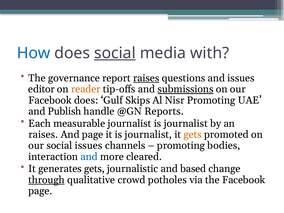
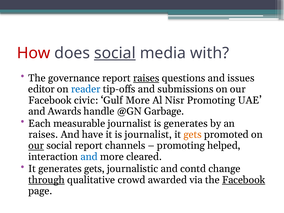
How colour: blue -> red
reader colour: orange -> blue
submissions underline: present -> none
Facebook does: does -> civic
Gulf Skips: Skips -> More
Publish: Publish -> Awards
Reports: Reports -> Garbage
journalist is journalist: journalist -> generates
And page: page -> have
our at (36, 146) underline: none -> present
social issues: issues -> report
bodies: bodies -> helped
based: based -> contd
potholes: potholes -> awarded
Facebook at (244, 180) underline: none -> present
